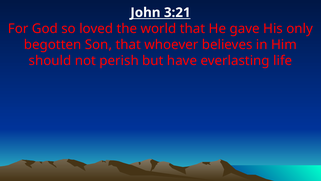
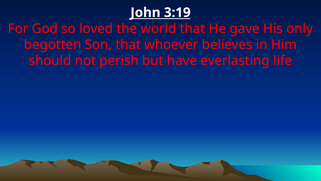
3:21: 3:21 -> 3:19
